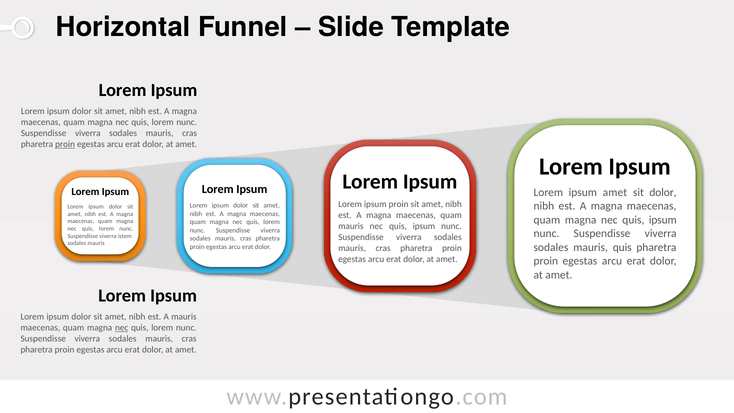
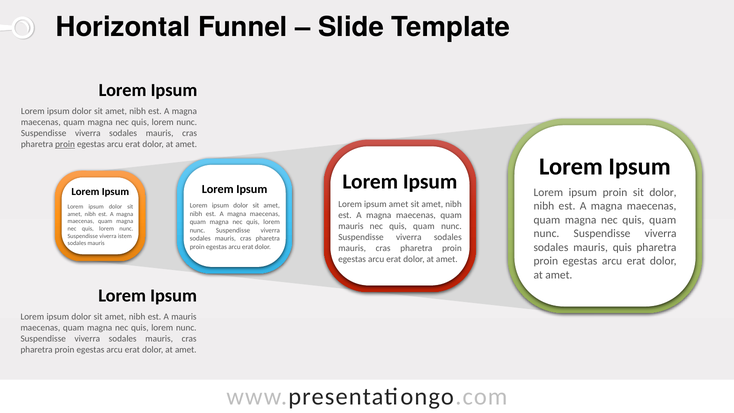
ipsum amet: amet -> proin
ipsum proin: proin -> amet
magna nec quis ipsum: ipsum -> quam
ipsum at (424, 226): ipsum -> quam
nec at (122, 328) underline: present -> none
